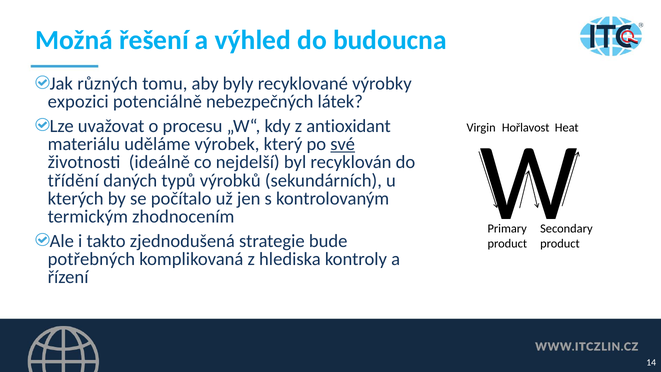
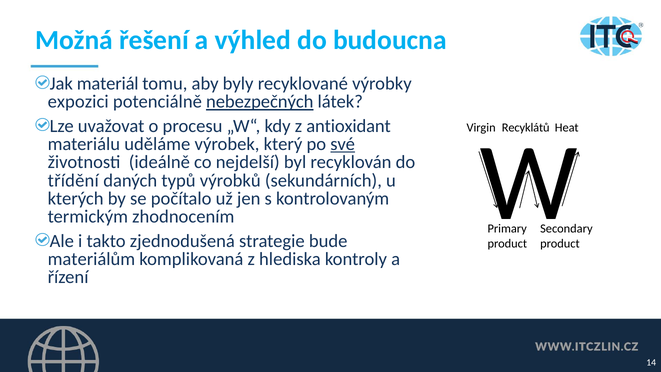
různých: různých -> materiál
nebezpečných underline: none -> present
Hořlavost: Hořlavost -> Recyklátů
potřebných: potřebných -> materiálům
